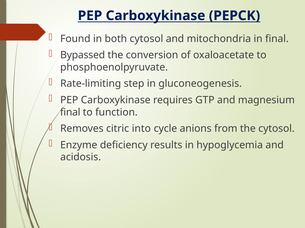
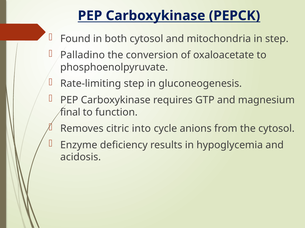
in final: final -> step
Bypassed: Bypassed -> Palladino
